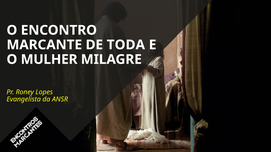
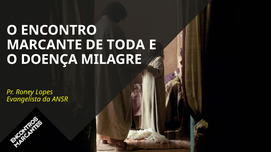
MULHER: MULHER -> DOENÇA
